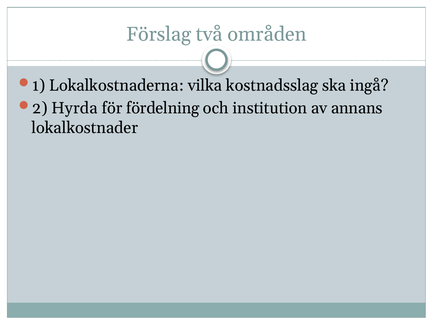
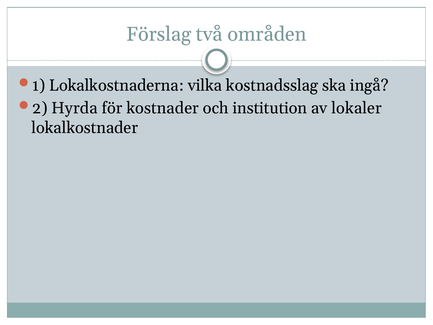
fördelning: fördelning -> kostnader
annans: annans -> lokaler
